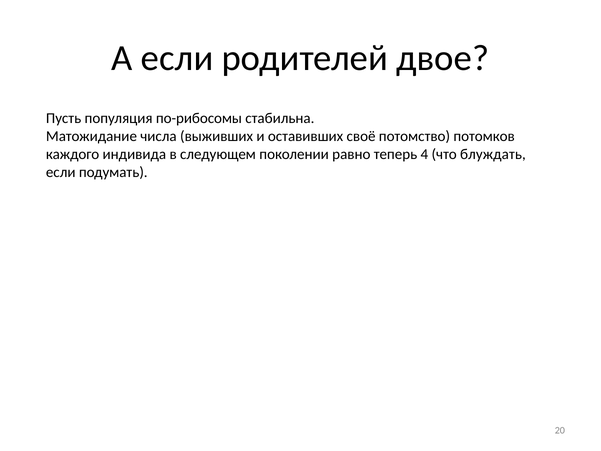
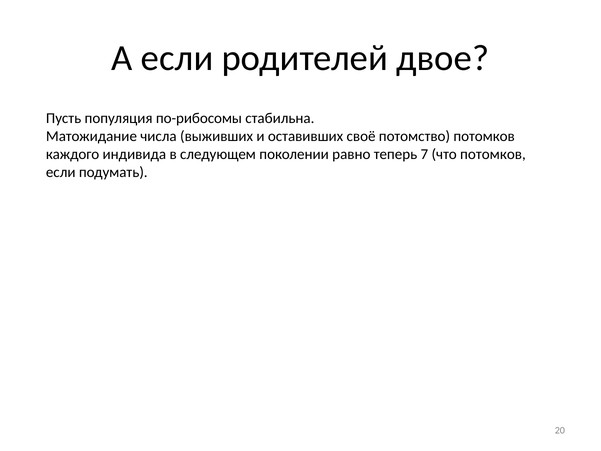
4: 4 -> 7
что блуждать: блуждать -> потомков
